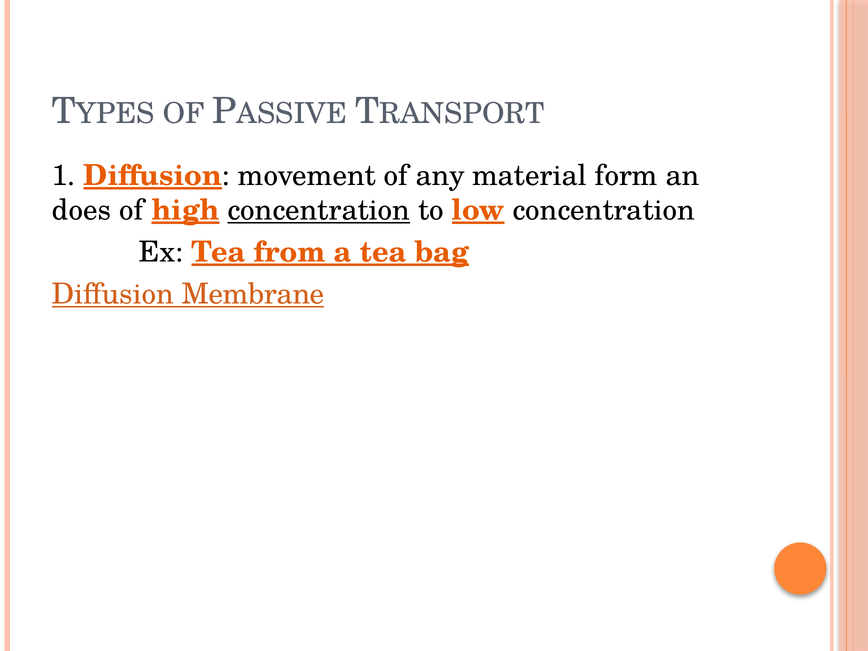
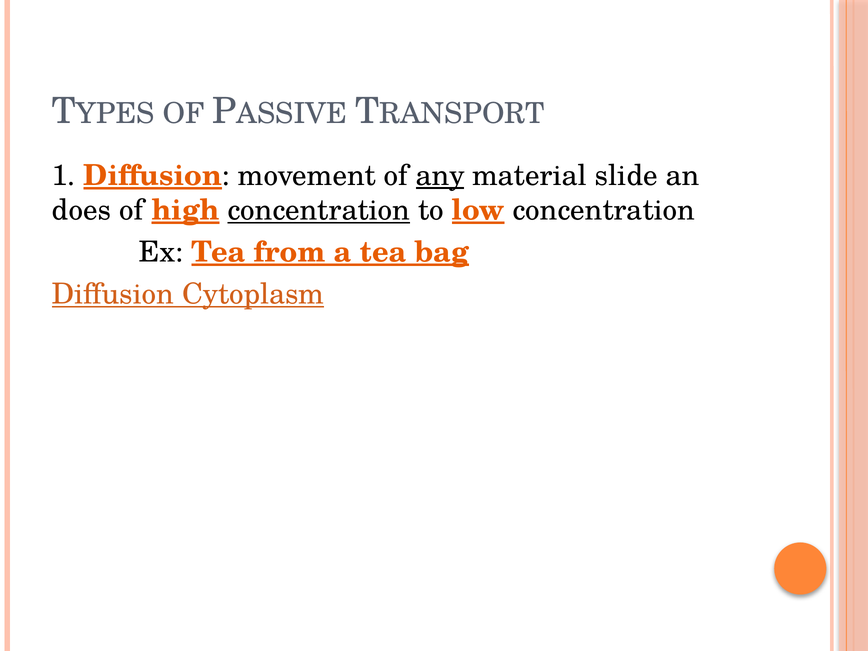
any underline: none -> present
form: form -> slide
Membrane: Membrane -> Cytoplasm
